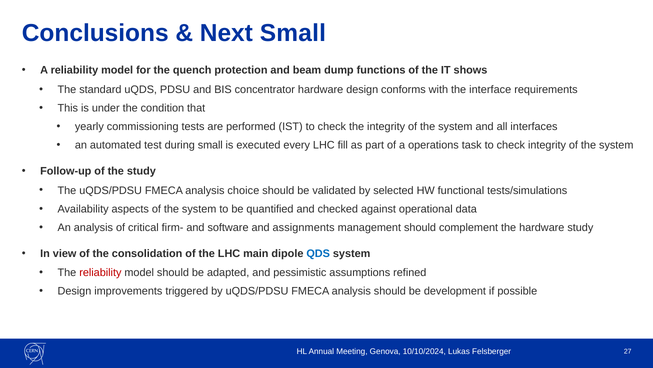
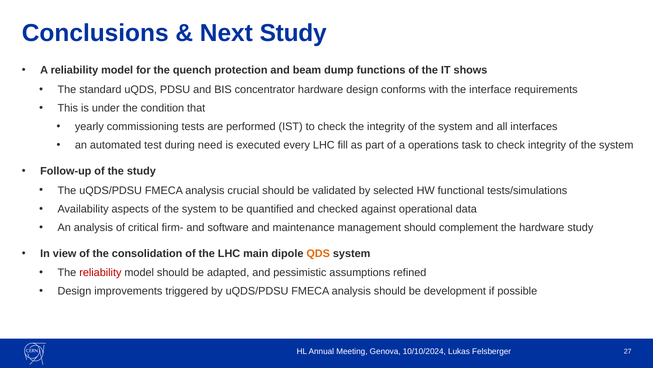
Next Small: Small -> Study
during small: small -> need
choice: choice -> crucial
assignments: assignments -> maintenance
QDS colour: blue -> orange
